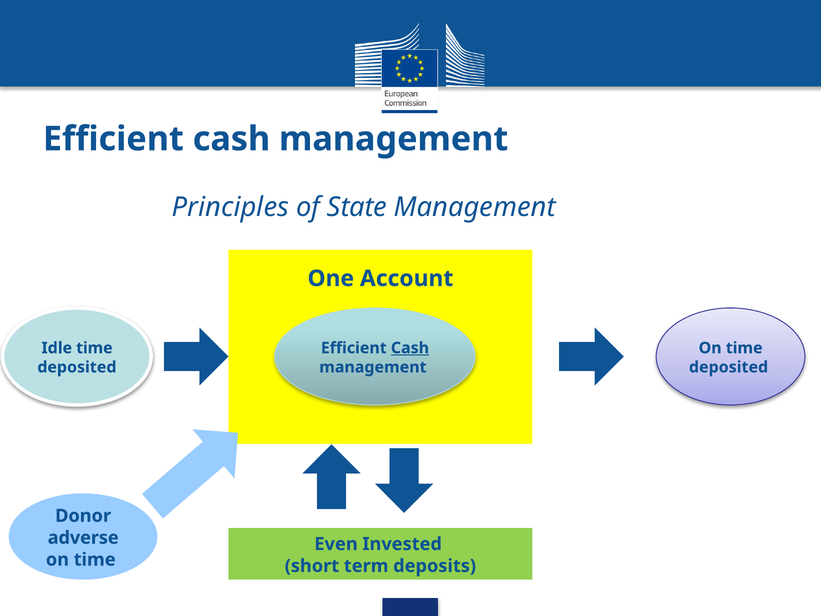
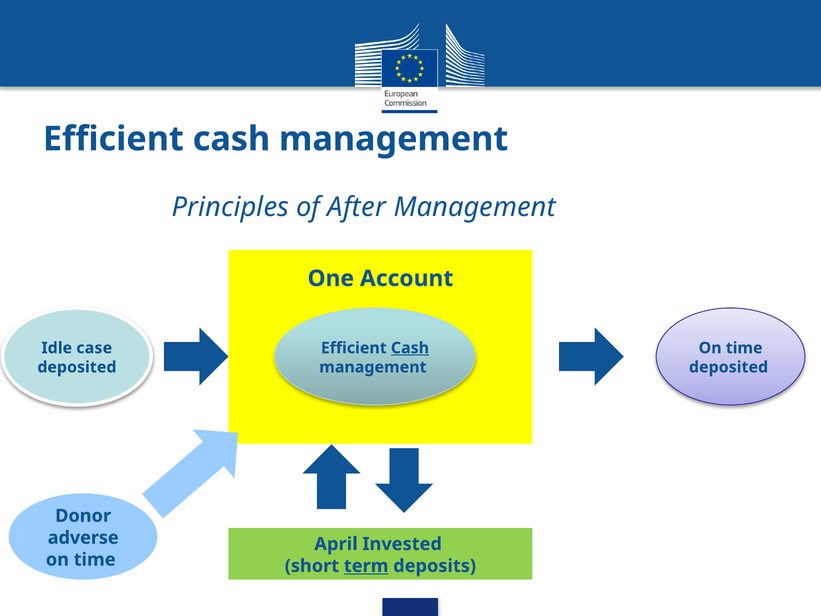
State: State -> After
Idle time: time -> case
Even: Even -> April
term underline: none -> present
